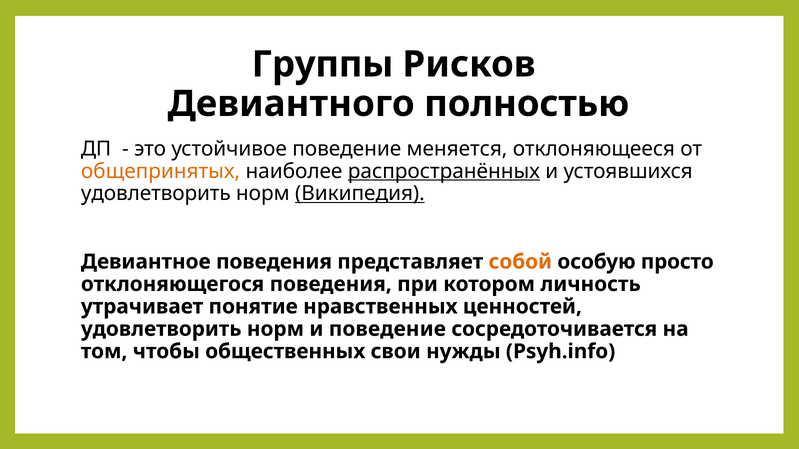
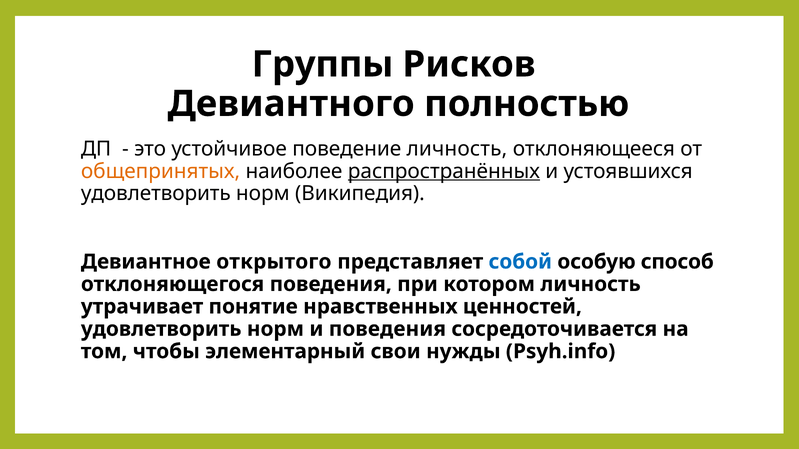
поведение меняется: меняется -> личность
Википедия underline: present -> none
Девиантное поведения: поведения -> открытого
собой colour: orange -> blue
просто: просто -> способ
и поведение: поведение -> поведения
общественных: общественных -> элементарный
